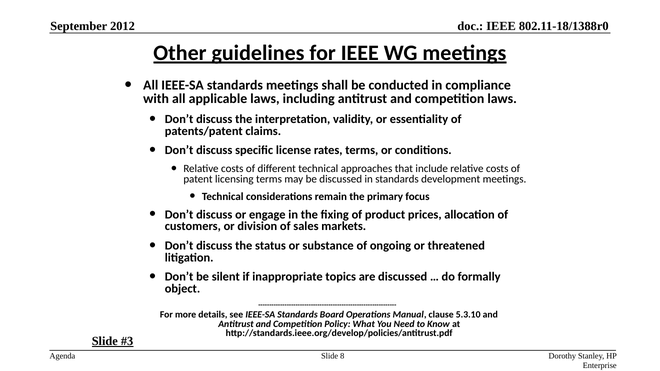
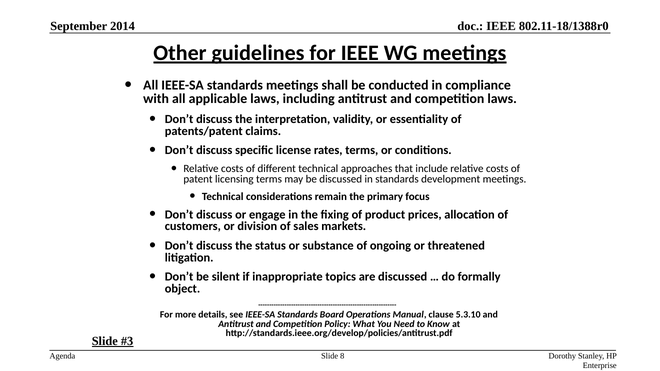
2012: 2012 -> 2014
